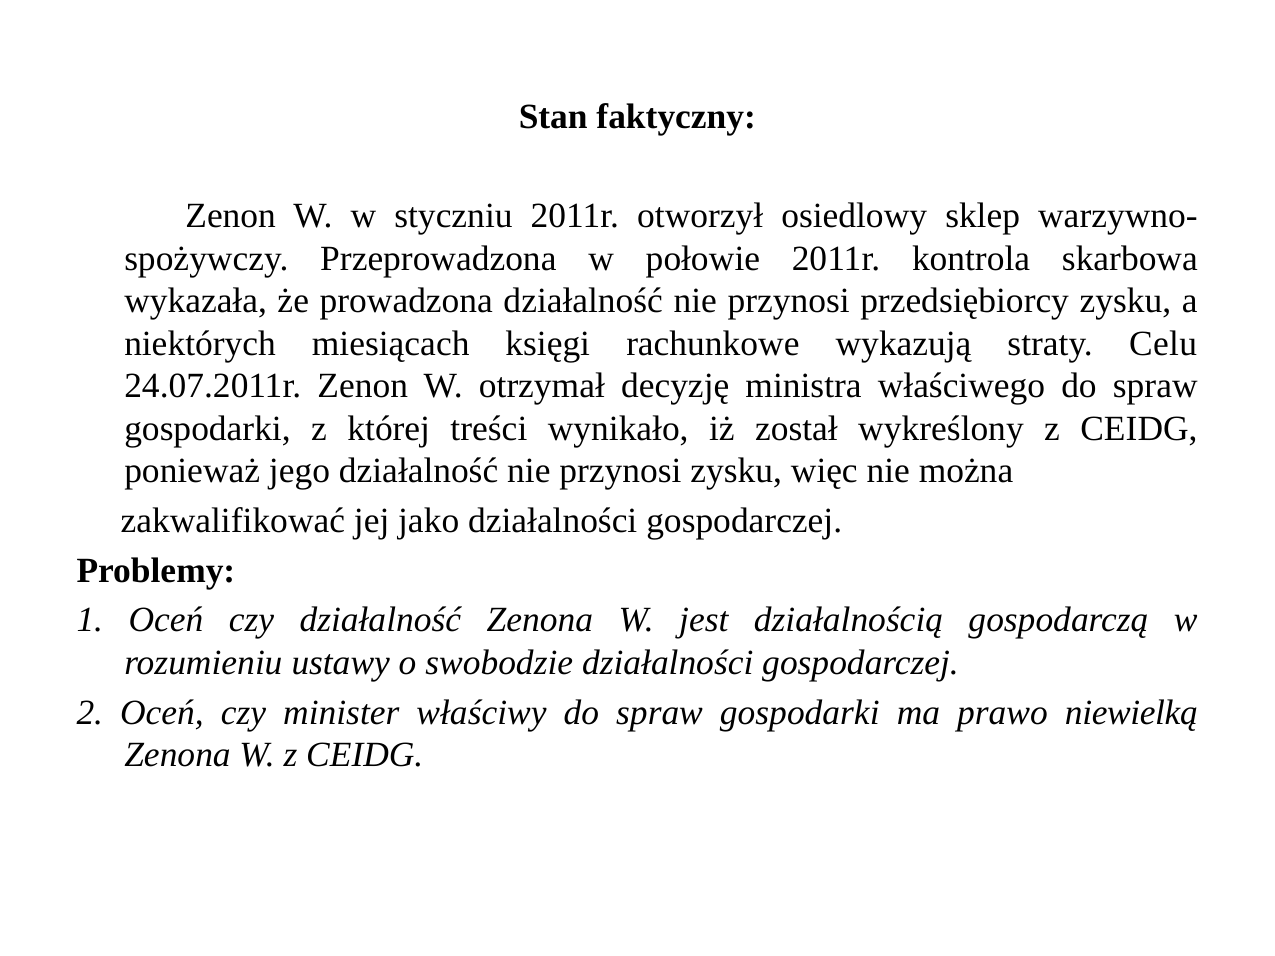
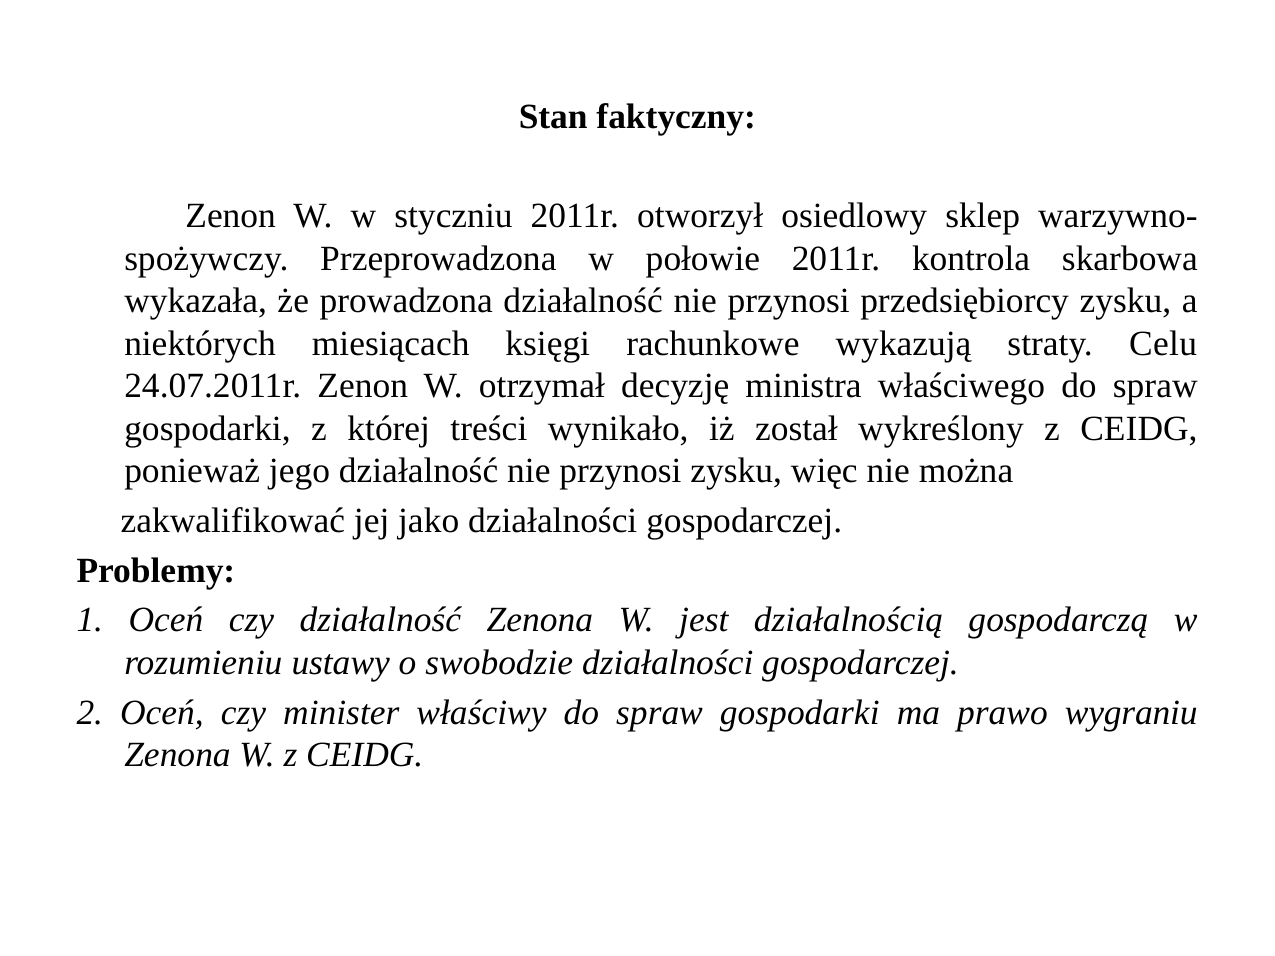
niewielką: niewielką -> wygraniu
